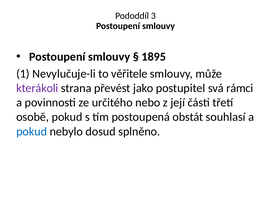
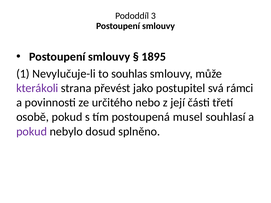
věřitele: věřitele -> souhlas
obstát: obstát -> musel
pokud at (32, 132) colour: blue -> purple
